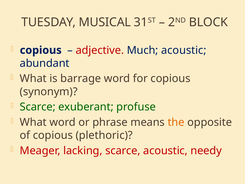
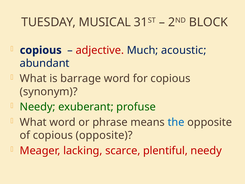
Scarce at (38, 107): Scarce -> Needy
the colour: orange -> blue
copious plethoric: plethoric -> opposite
scarce acoustic: acoustic -> plentiful
